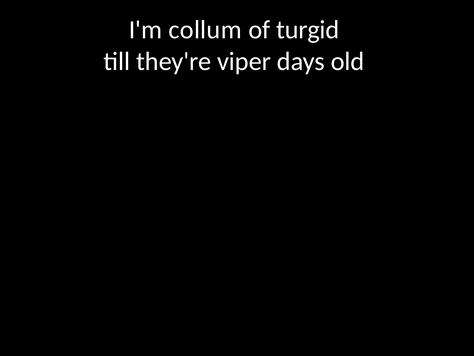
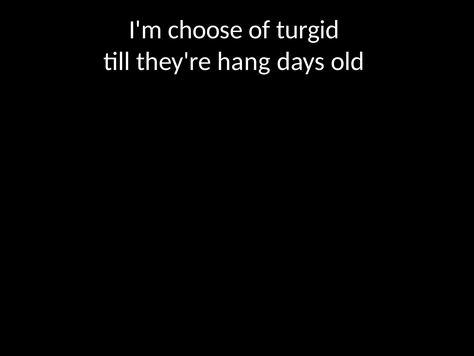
collum: collum -> choose
viper: viper -> hang
